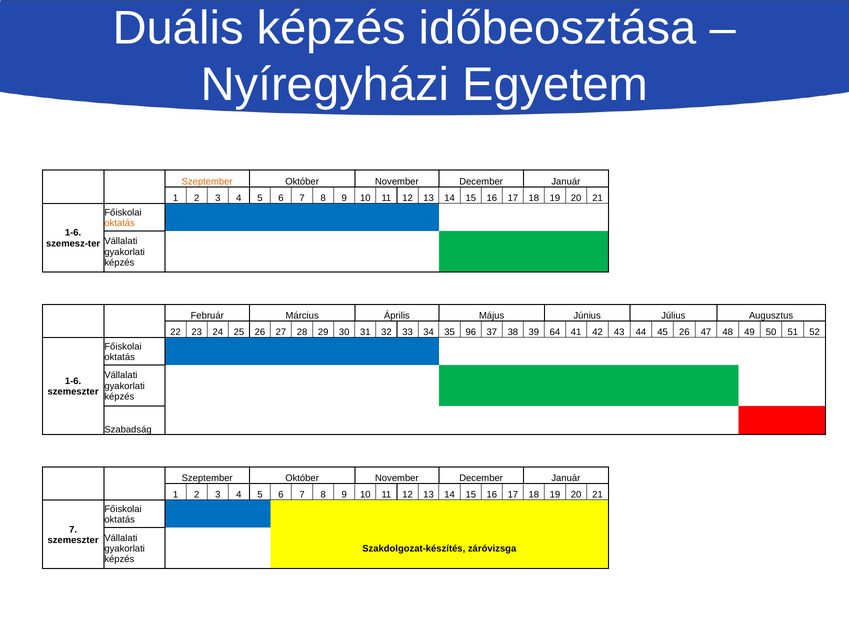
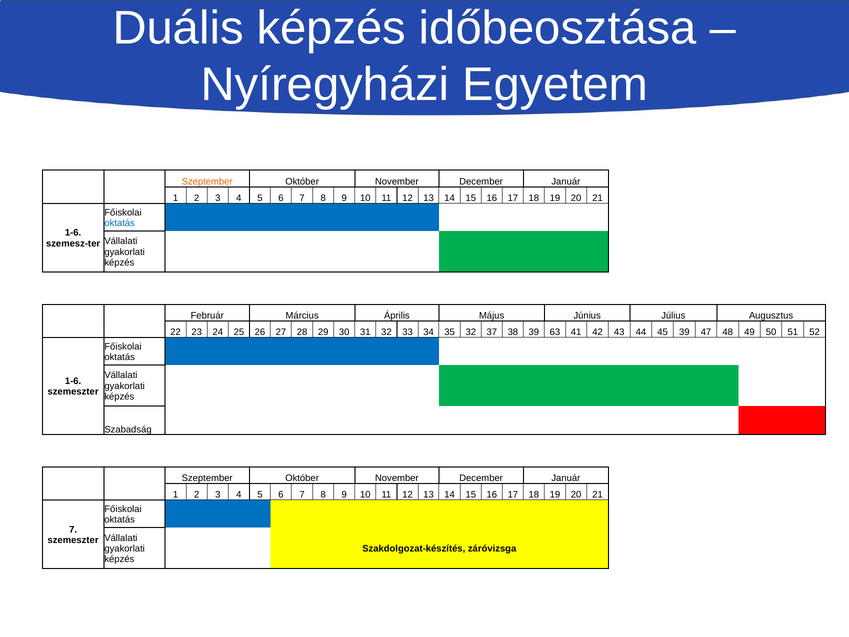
oktatás at (120, 223) colour: orange -> blue
35 96: 96 -> 32
64: 64 -> 63
45 26: 26 -> 39
